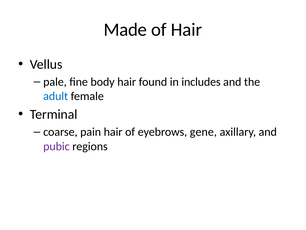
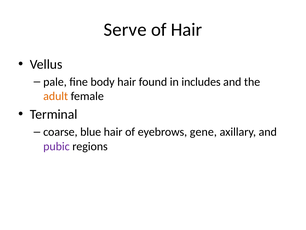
Made: Made -> Serve
adult colour: blue -> orange
pain: pain -> blue
